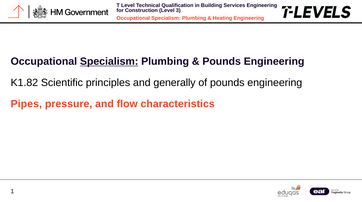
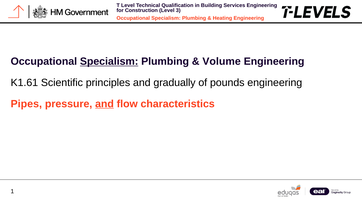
Pounds at (222, 62): Pounds -> Volume
K1.82: K1.82 -> K1.61
generally: generally -> gradually
and at (104, 104) underline: none -> present
